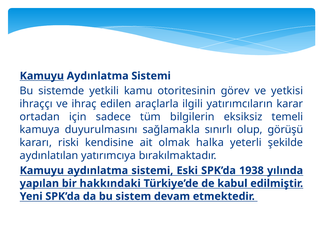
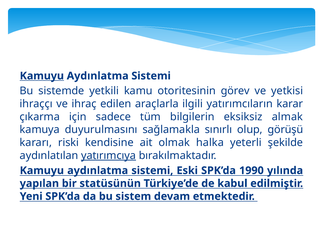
ortadan: ortadan -> çıkarma
temeli: temeli -> almak
yatırımcıya underline: none -> present
1938: 1938 -> 1990
hakkındaki: hakkındaki -> statüsünün
